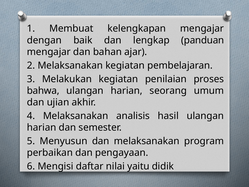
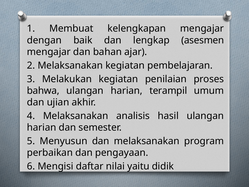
panduan: panduan -> asesmen
seorang: seorang -> terampil
